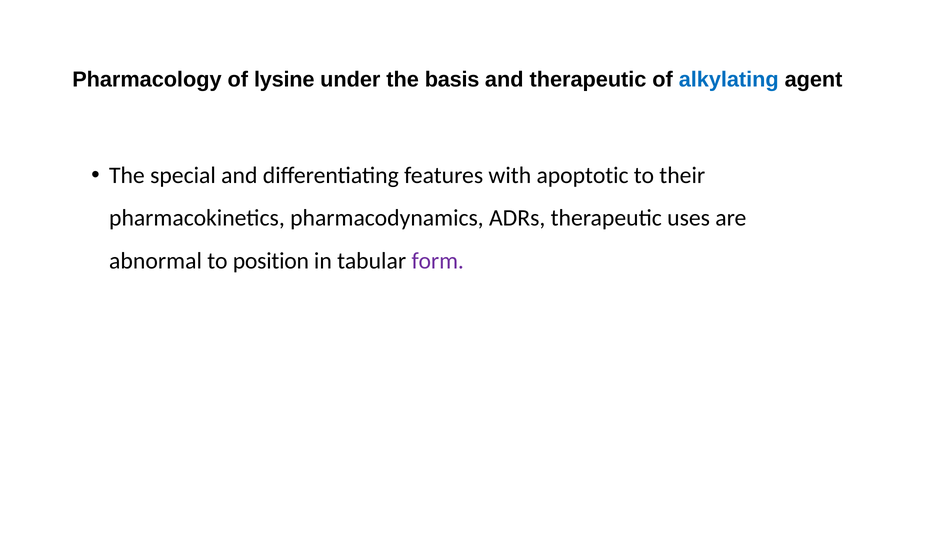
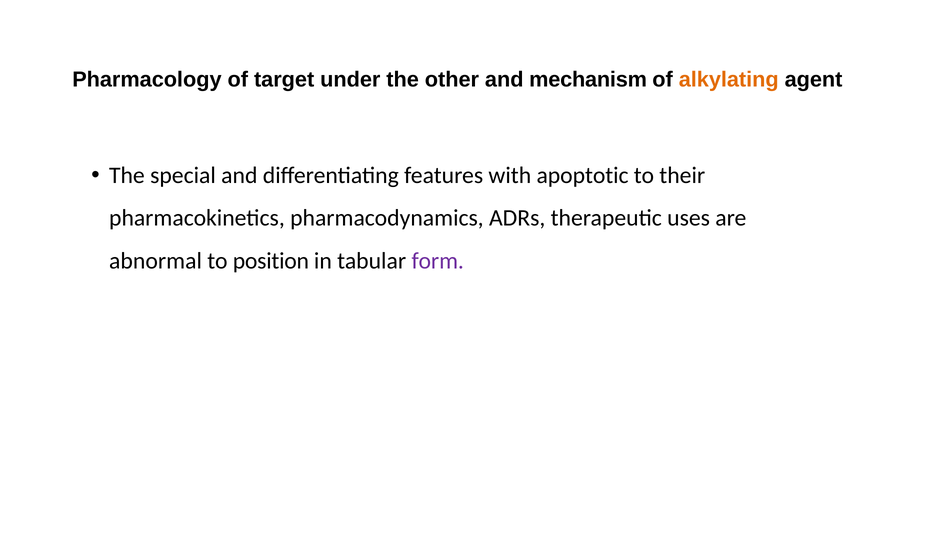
lysine: lysine -> target
basis: basis -> other
and therapeutic: therapeutic -> mechanism
alkylating colour: blue -> orange
